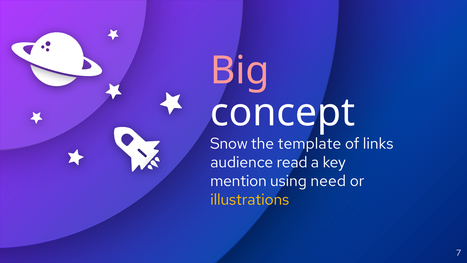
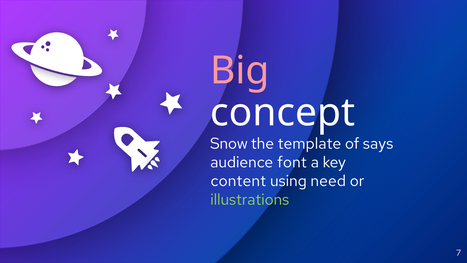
links: links -> says
read: read -> font
mention: mention -> content
illustrations colour: yellow -> light green
